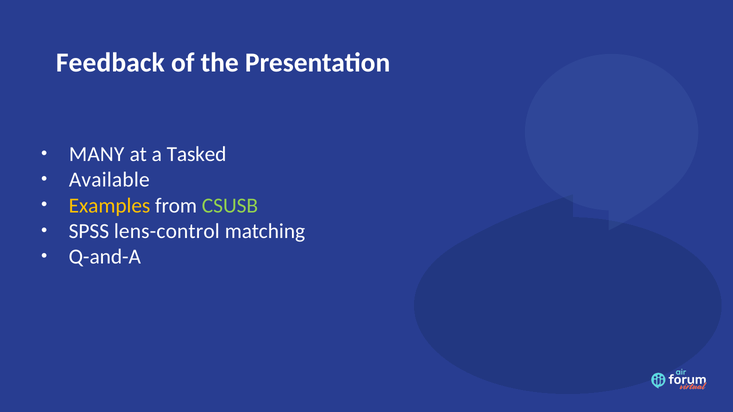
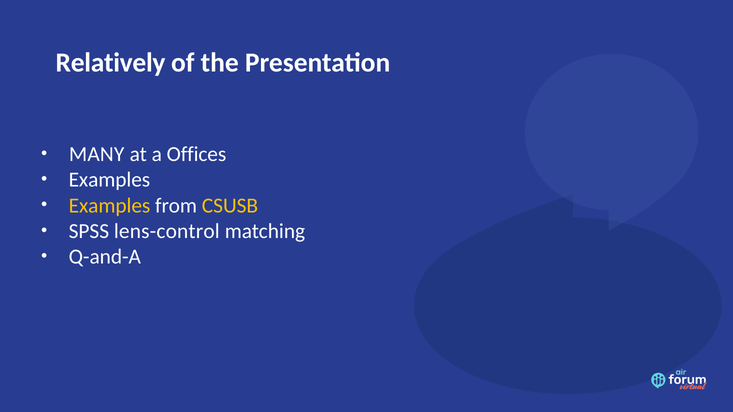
Feedback: Feedback -> Relatively
Tasked: Tasked -> Offices
Available at (109, 180): Available -> Examples
CSUSB colour: light green -> yellow
